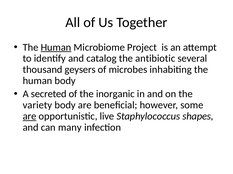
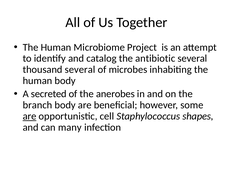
Human at (56, 47) underline: present -> none
thousand geysers: geysers -> several
inorganic: inorganic -> anerobes
variety: variety -> branch
live: live -> cell
